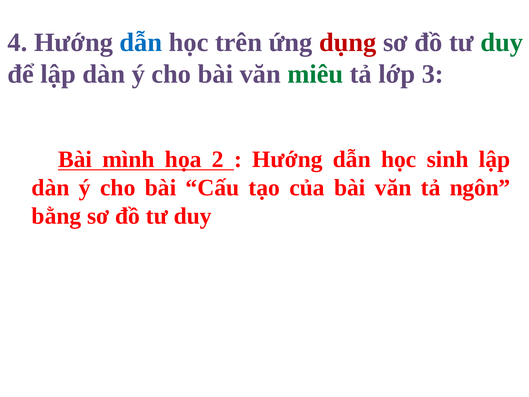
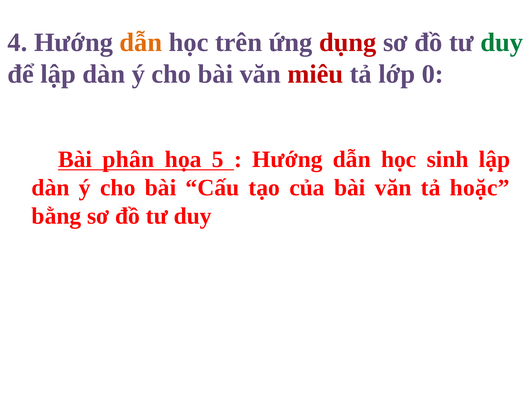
dẫn at (141, 42) colour: blue -> orange
miêu colour: green -> red
3: 3 -> 0
mình: mình -> phân
2: 2 -> 5
ngôn: ngôn -> hoặc
